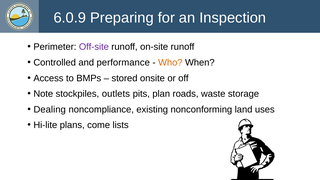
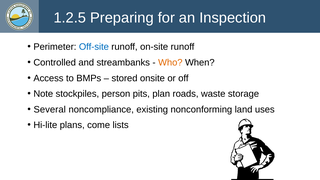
6.0.9: 6.0.9 -> 1.2.5
Off-site colour: purple -> blue
performance: performance -> streambanks
outlets: outlets -> person
Dealing: Dealing -> Several
